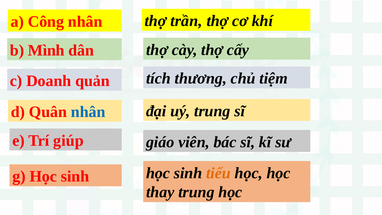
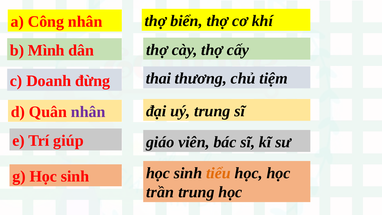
trần: trần -> biển
tích: tích -> thai
quản: quản -> đừng
nhân at (88, 112) colour: blue -> purple
thay: thay -> trần
